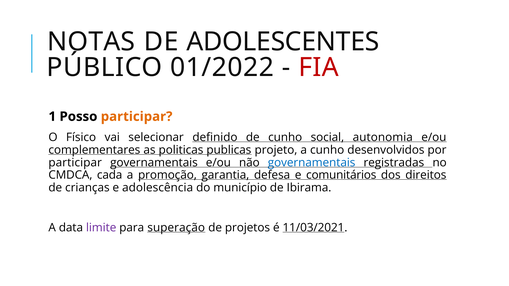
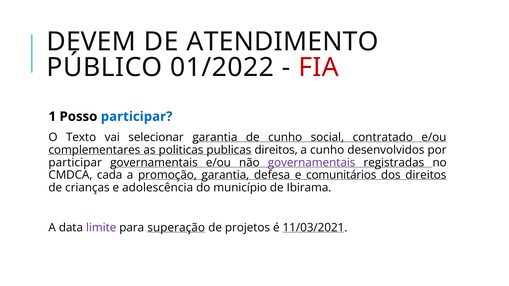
NOTAS: NOTAS -> DEVEM
ADOLESCENTES: ADOLESCENTES -> ATENDIMENTO
participar at (137, 117) colour: orange -> blue
Físico: Físico -> Texto
selecionar definido: definido -> garantia
autonomia: autonomia -> contratado
publicas projeto: projeto -> direitos
governamentais at (312, 163) colour: blue -> purple
